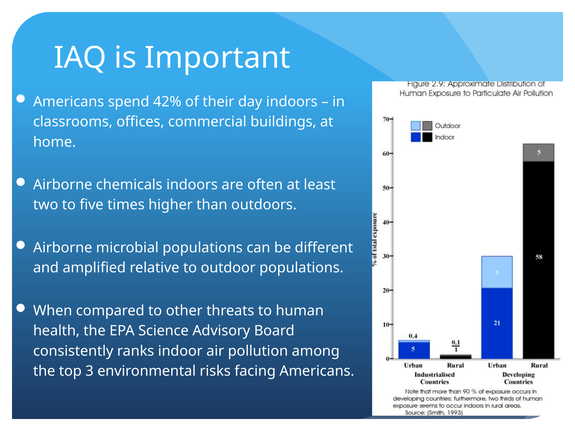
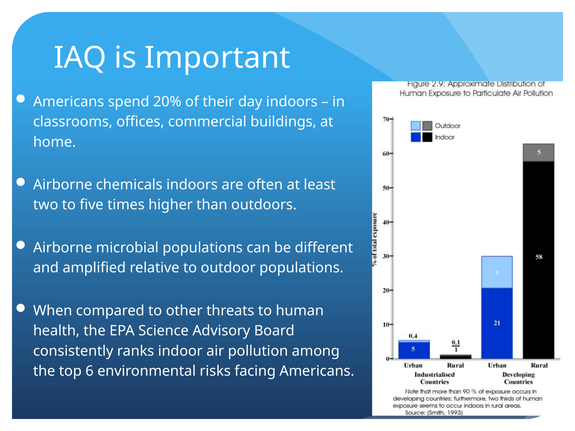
42%: 42% -> 20%
3: 3 -> 6
